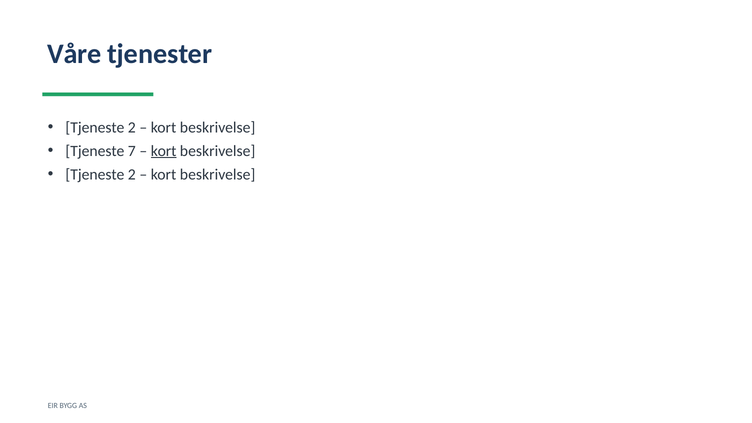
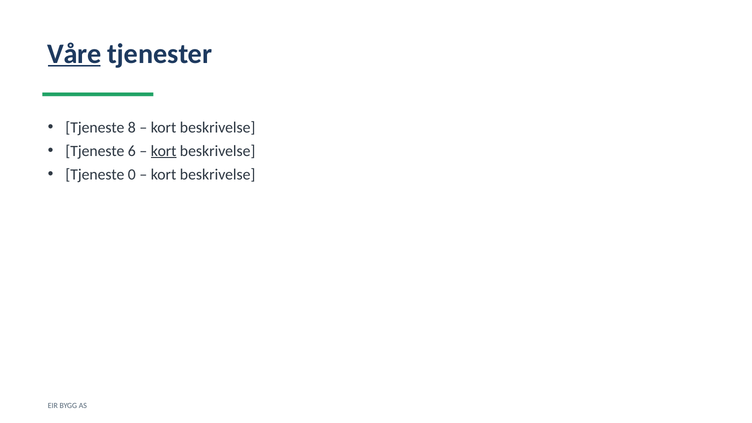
Våre underline: none -> present
2 at (132, 127): 2 -> 8
7: 7 -> 6
2 at (132, 174): 2 -> 0
